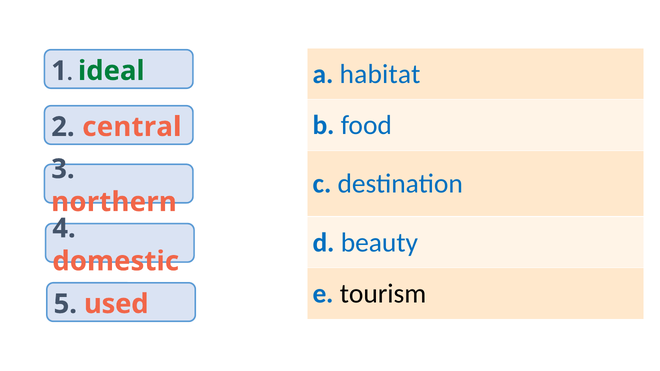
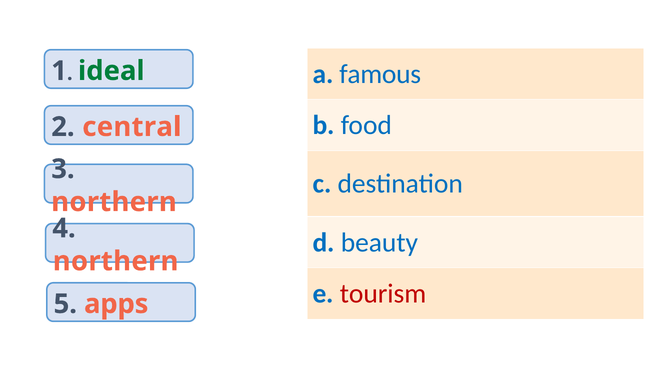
habitat: habitat -> famous
domestic at (116, 261): domestic -> northern
tourism colour: black -> red
used: used -> apps
